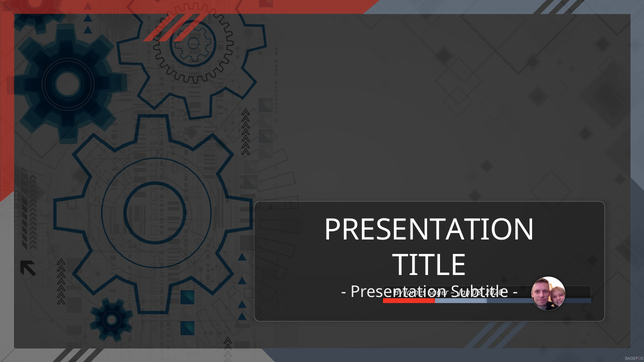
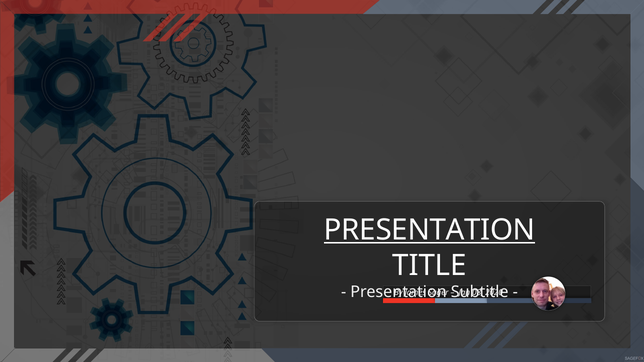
PRESENTATION at (430, 230) underline: none -> present
